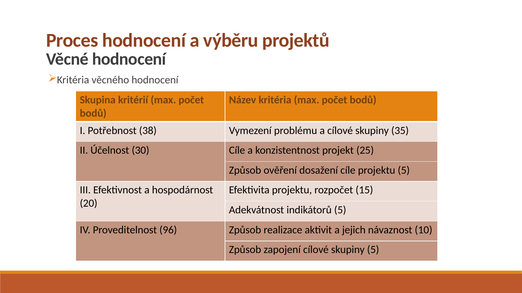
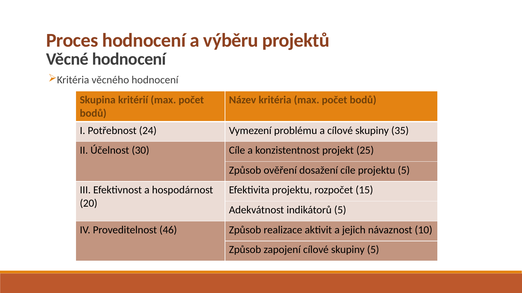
38: 38 -> 24
96: 96 -> 46
